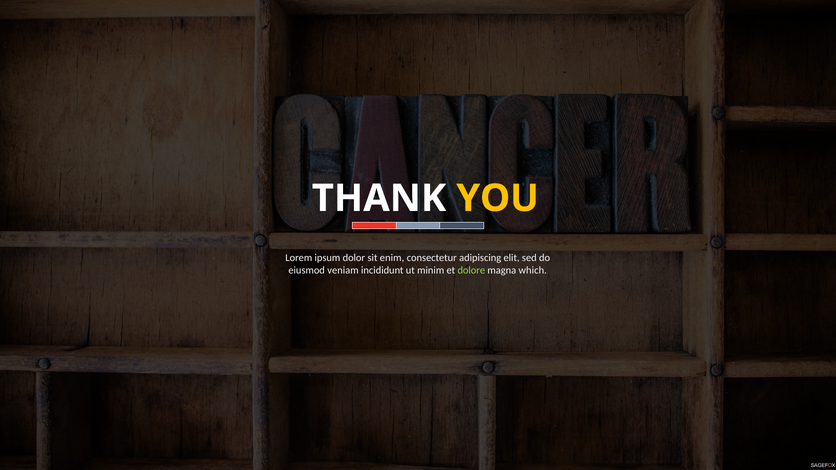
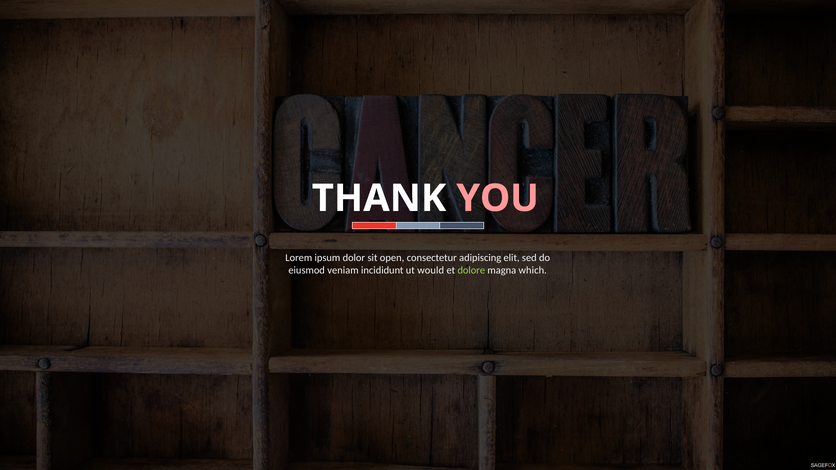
YOU colour: yellow -> pink
enim: enim -> open
minim: minim -> would
